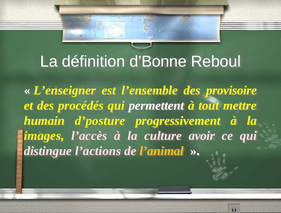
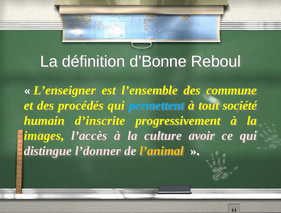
provisoire: provisoire -> commune
permettent colour: white -> light blue
mettre: mettre -> société
d’posture: d’posture -> d’inscrite
l’actions: l’actions -> l’donner
